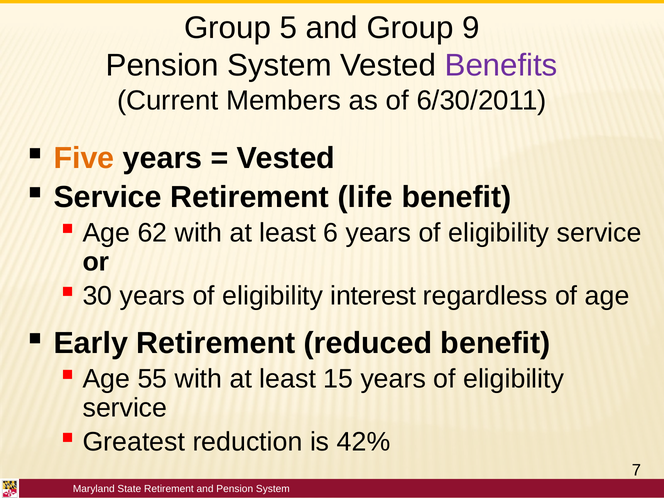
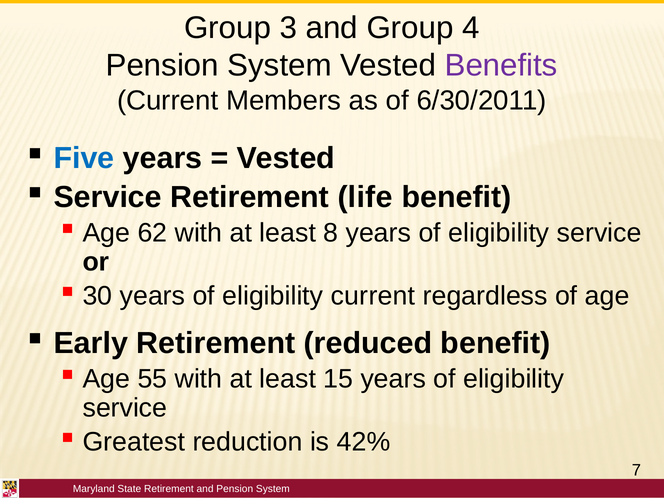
5: 5 -> 3
9: 9 -> 4
Five colour: orange -> blue
6: 6 -> 8
eligibility interest: interest -> current
